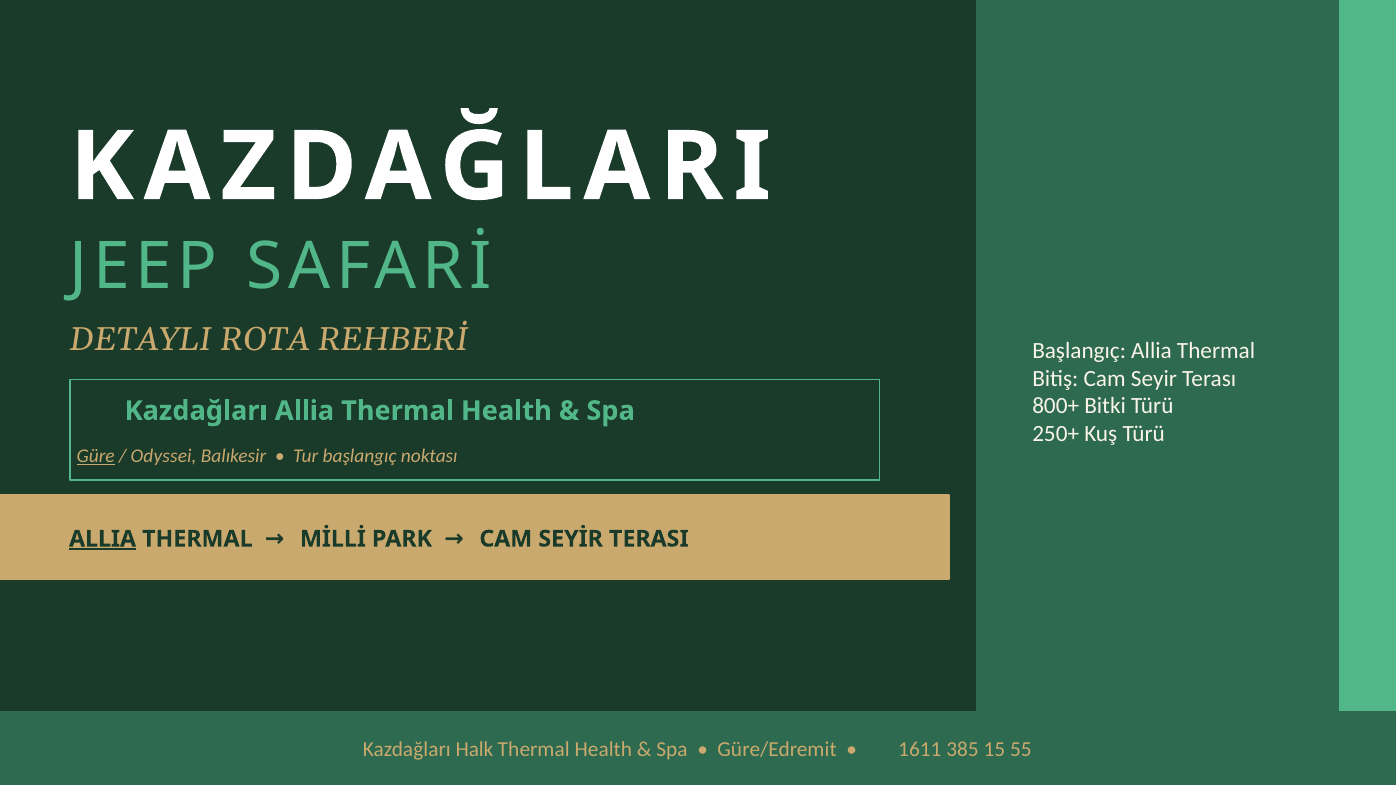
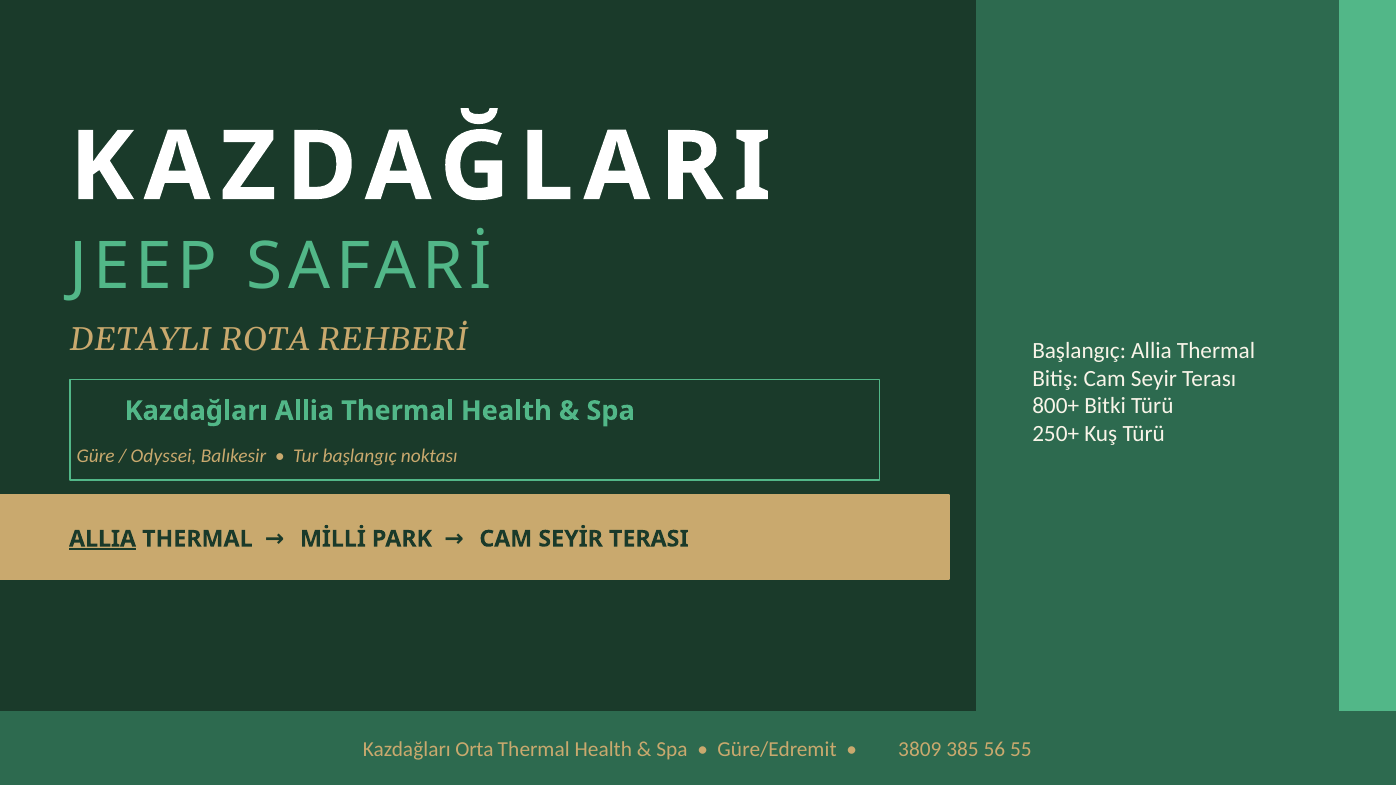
Güre underline: present -> none
Halk: Halk -> Orta
1611: 1611 -> 3809
15: 15 -> 56
